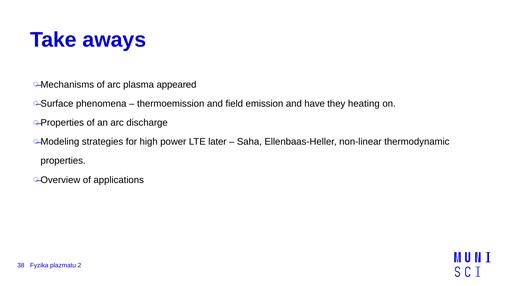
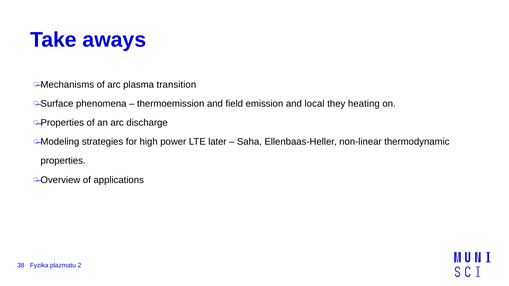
appeared: appeared -> transition
have: have -> local
